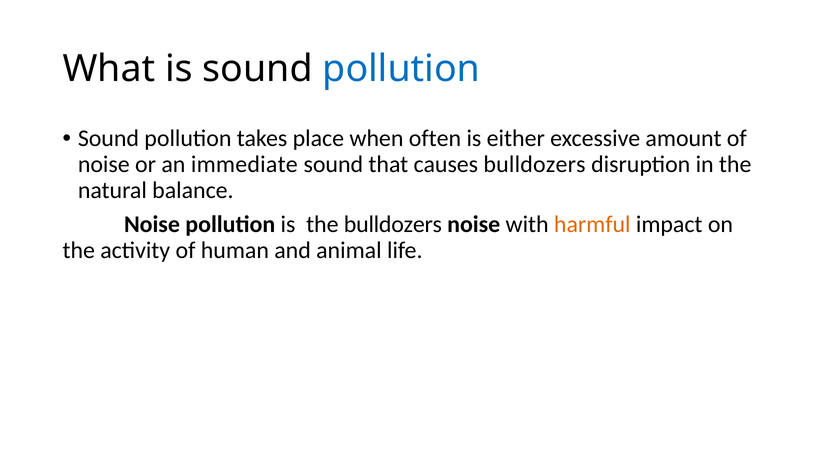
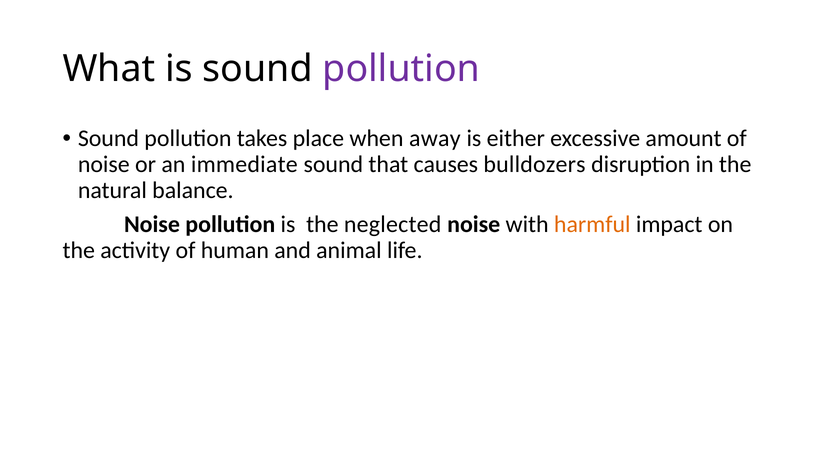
pollution at (401, 69) colour: blue -> purple
often: often -> away
the bulldozers: bulldozers -> neglected
